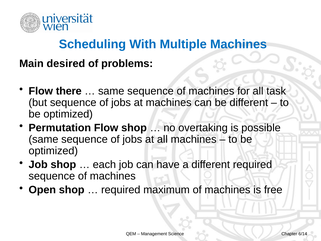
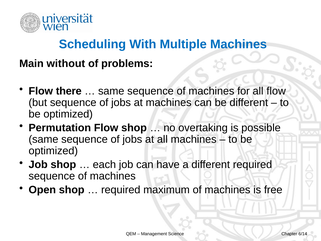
desired: desired -> without
all task: task -> flow
